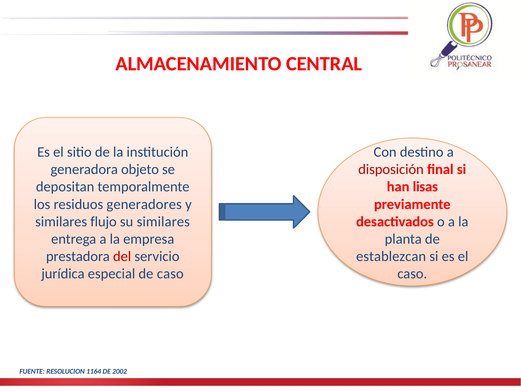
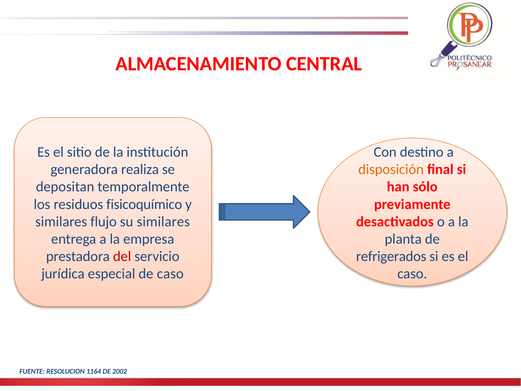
objeto: objeto -> realiza
disposición colour: red -> orange
lisas: lisas -> sólo
generadores: generadores -> fisicoquímico
establezcan: establezcan -> refrigerados
